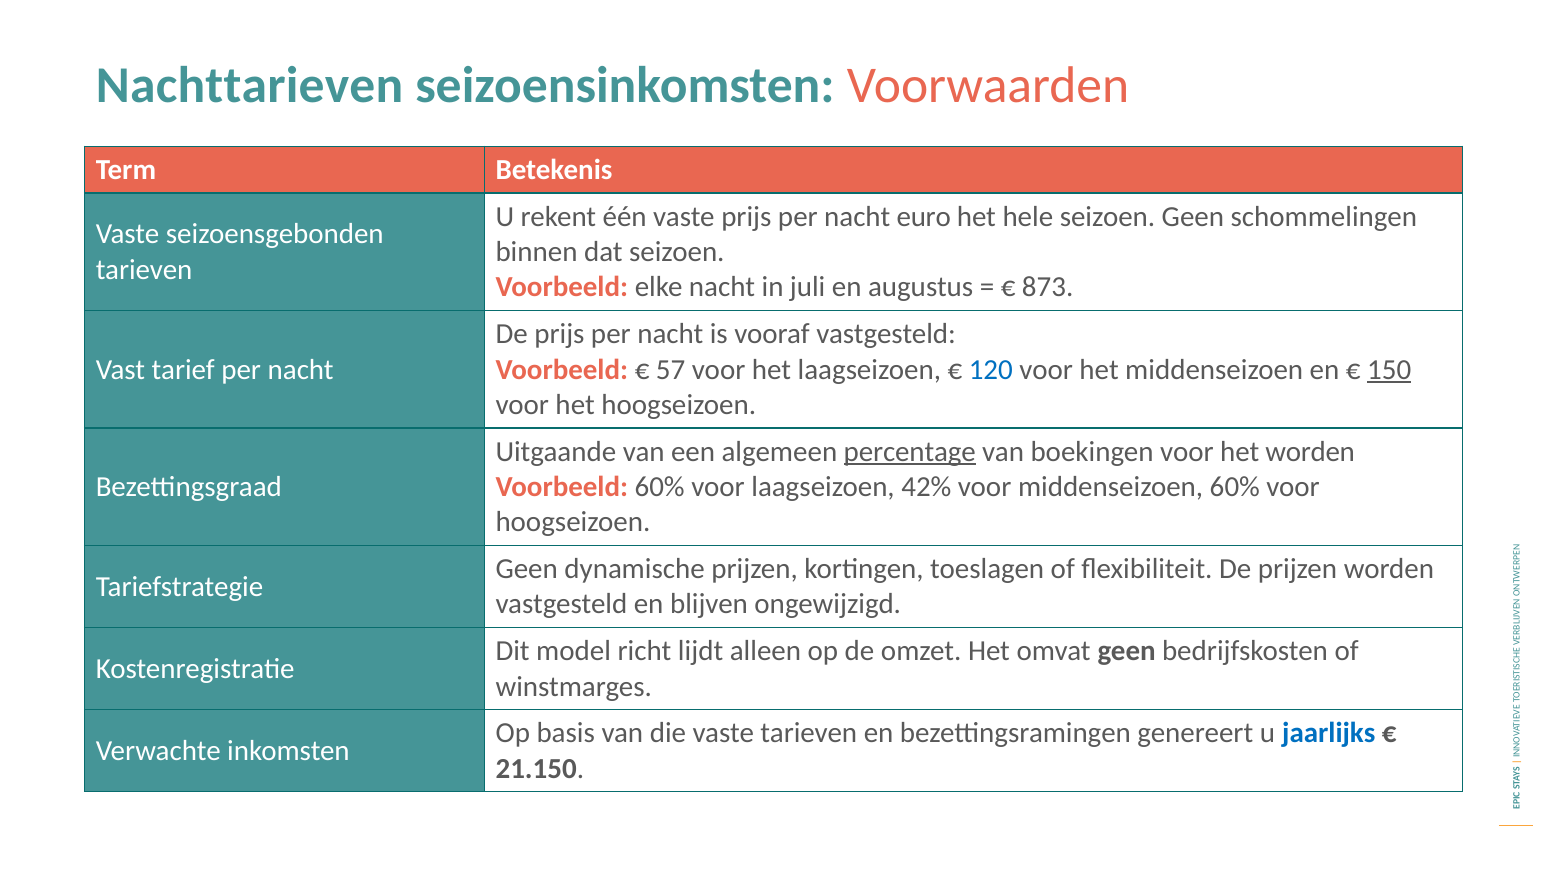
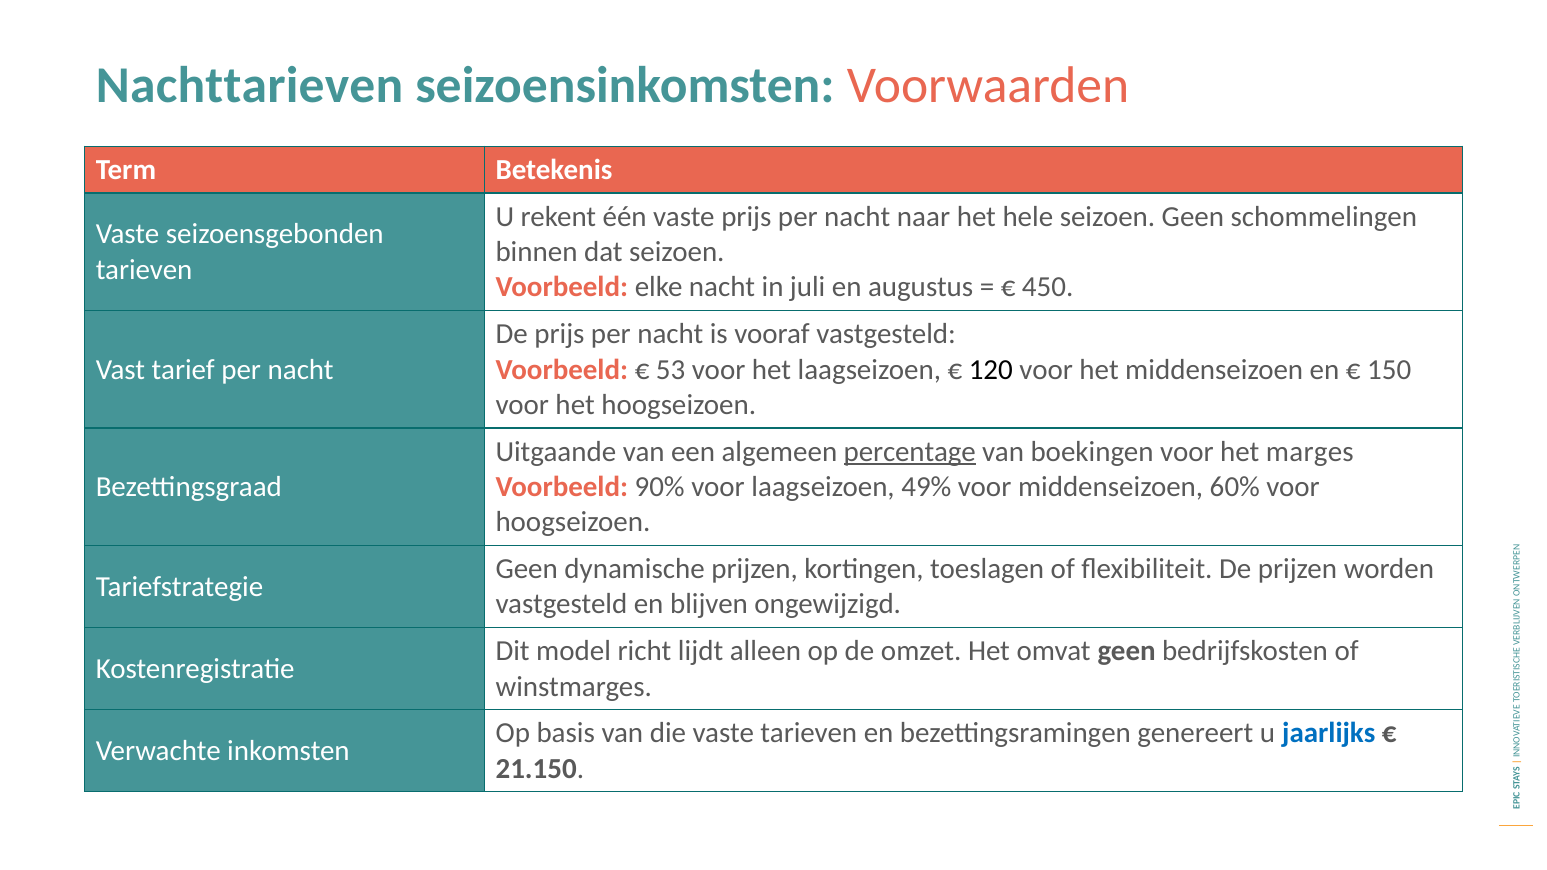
euro: euro -> naar
873: 873 -> 450
57: 57 -> 53
120 colour: blue -> black
150 underline: present -> none
het worden: worden -> marges
Voorbeeld 60%: 60% -> 90%
42%: 42% -> 49%
